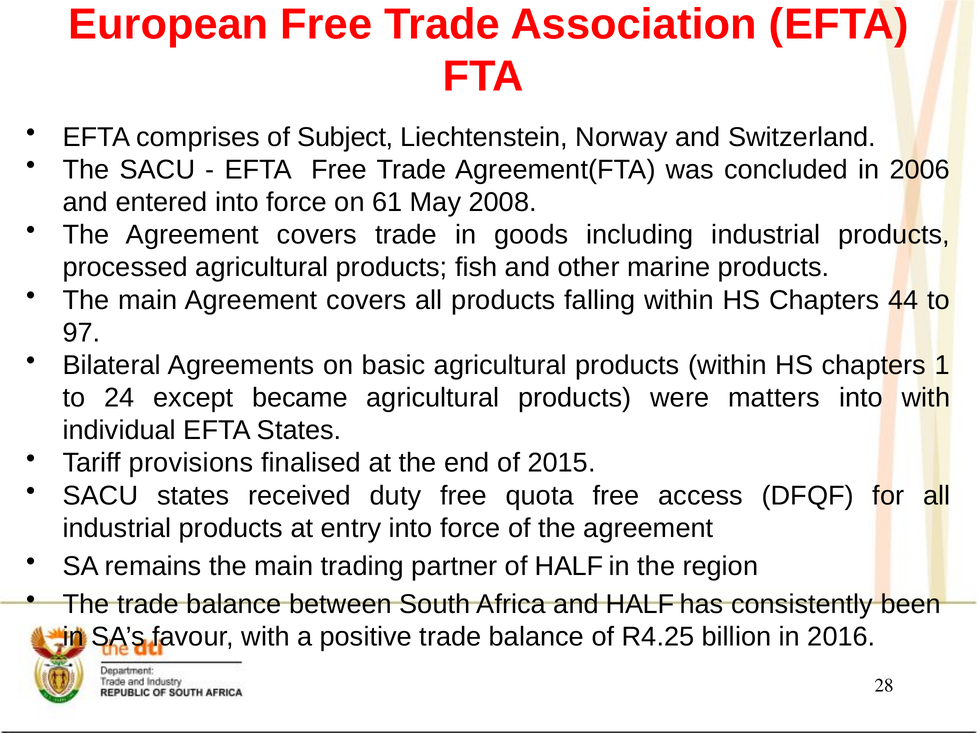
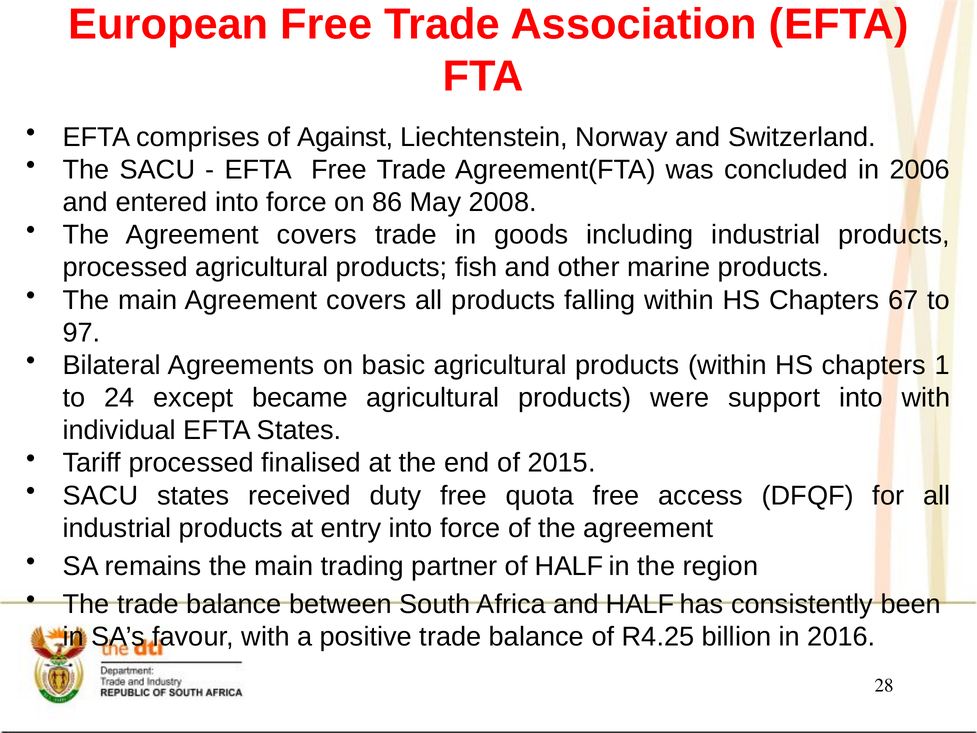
Subject: Subject -> Against
61: 61 -> 86
44: 44 -> 67
matters: matters -> support
Tariff provisions: provisions -> processed
